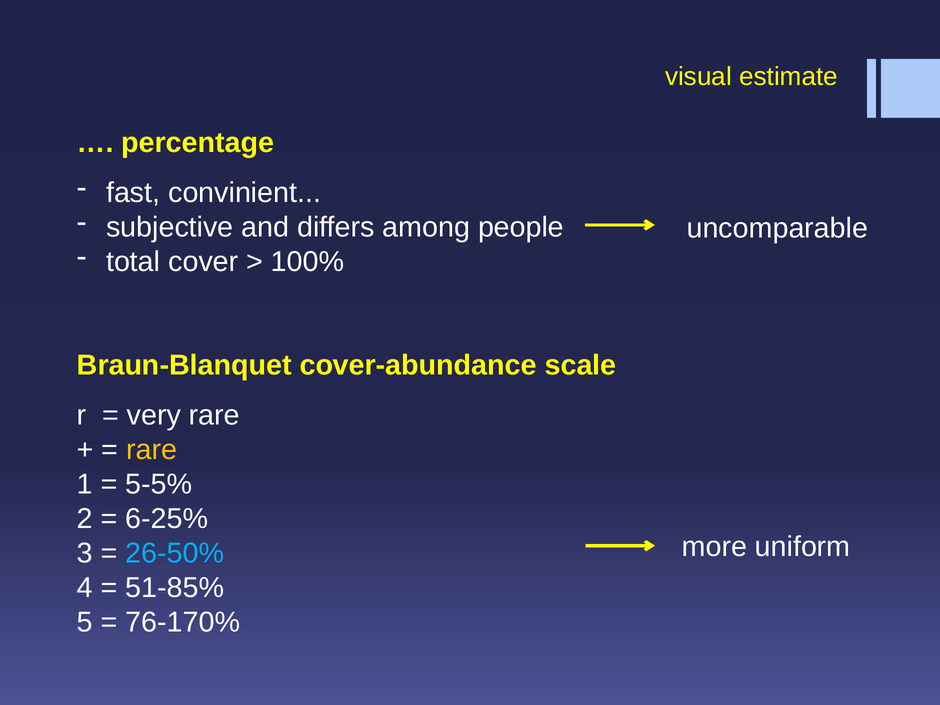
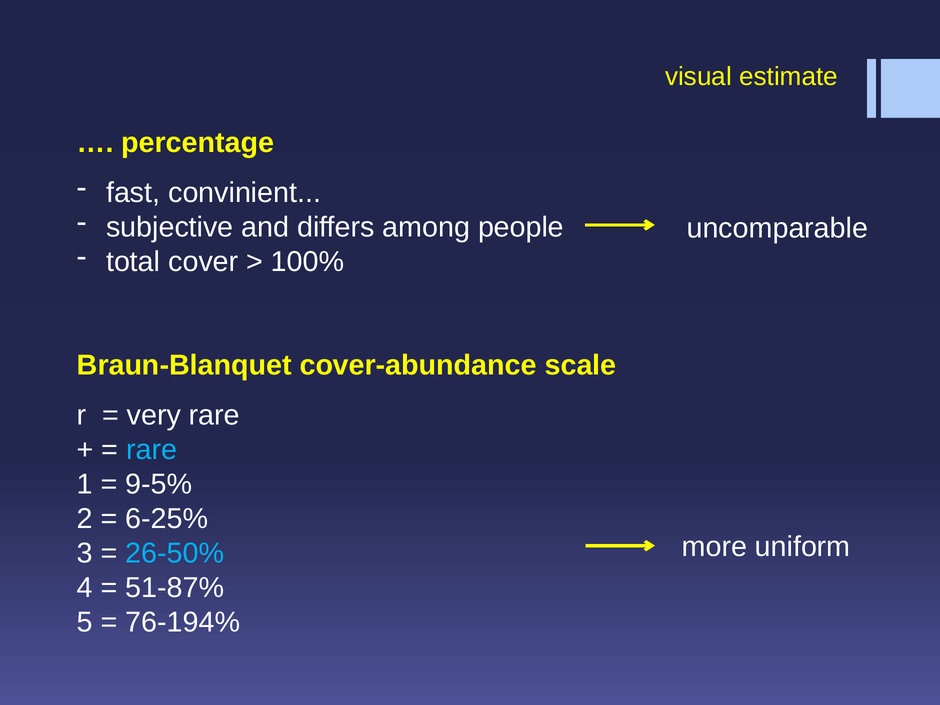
rare at (152, 450) colour: yellow -> light blue
5-5%: 5-5% -> 9-5%
51-85%: 51-85% -> 51-87%
76-170%: 76-170% -> 76-194%
